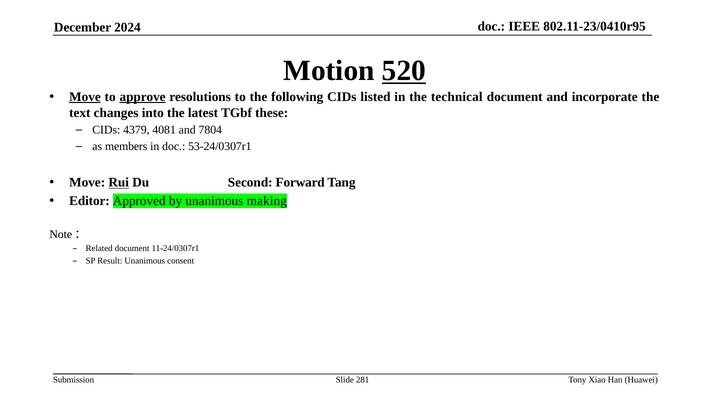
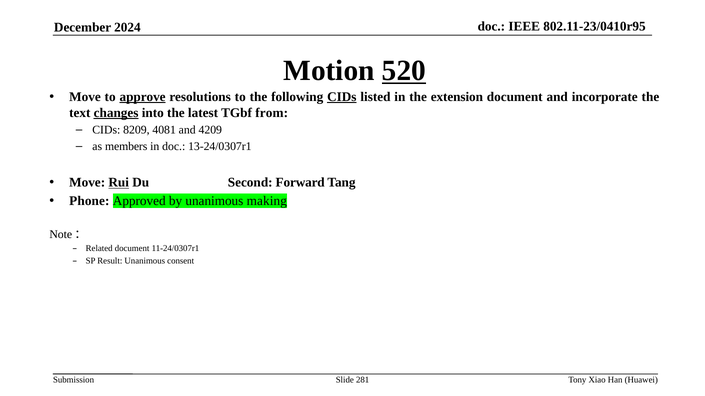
Move at (85, 97) underline: present -> none
CIDs at (342, 97) underline: none -> present
technical: technical -> extension
changes underline: none -> present
these: these -> from
4379: 4379 -> 8209
7804: 7804 -> 4209
53-24/0307r1: 53-24/0307r1 -> 13-24/0307r1
Editor: Editor -> Phone
